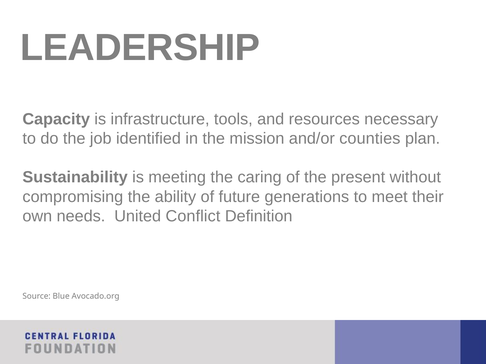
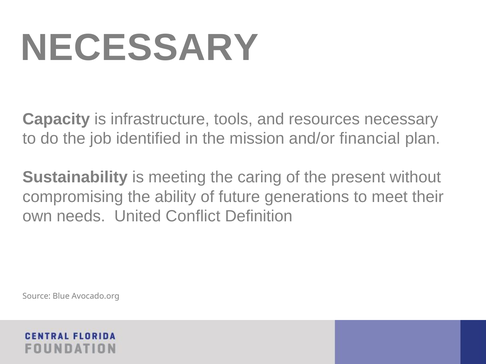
LEADERSHIP at (140, 48): LEADERSHIP -> NECESSARY
counties: counties -> financial
